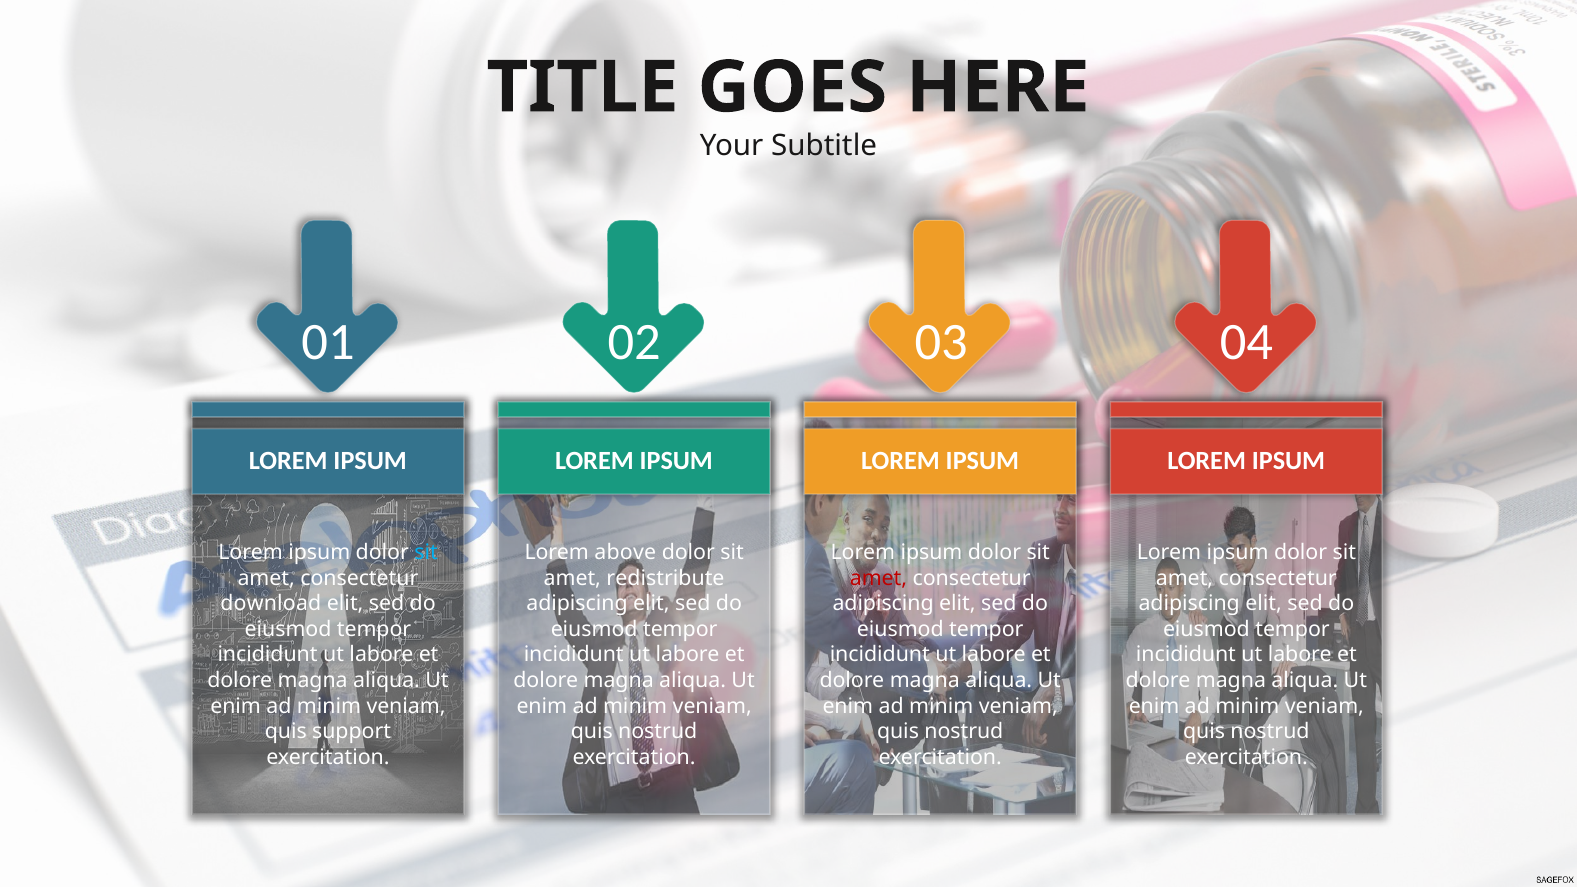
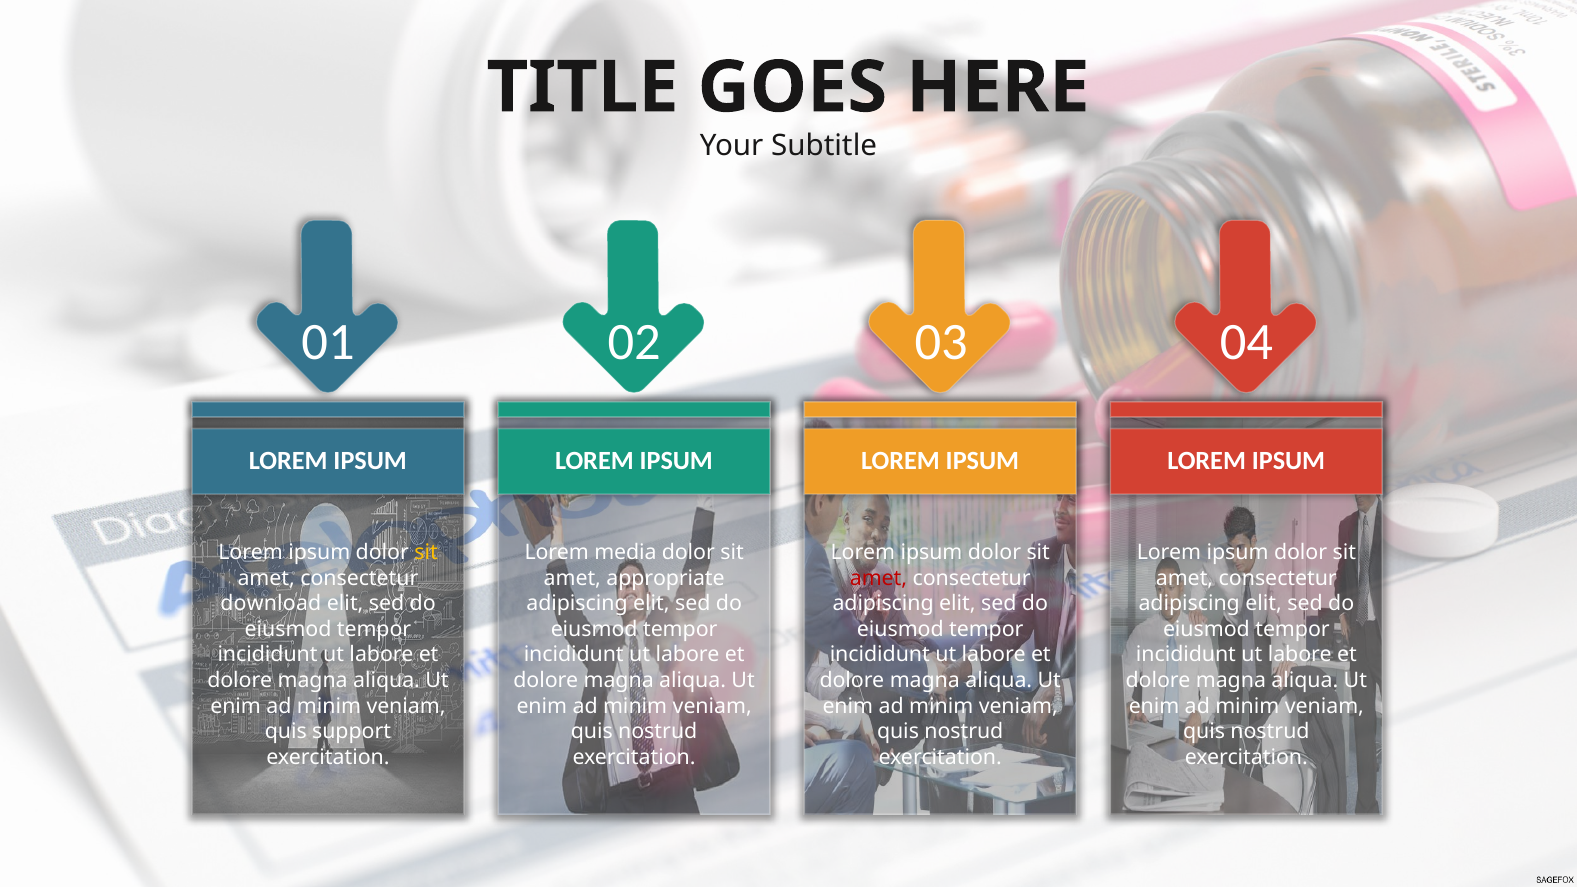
sit at (426, 552) colour: light blue -> yellow
above: above -> media
redistribute: redistribute -> appropriate
